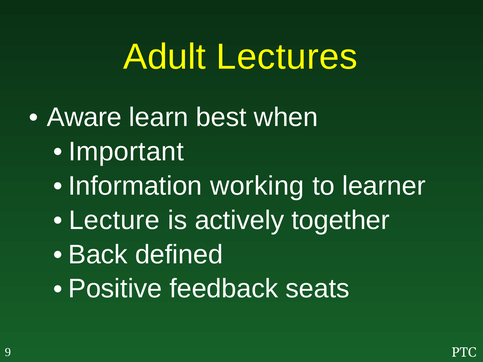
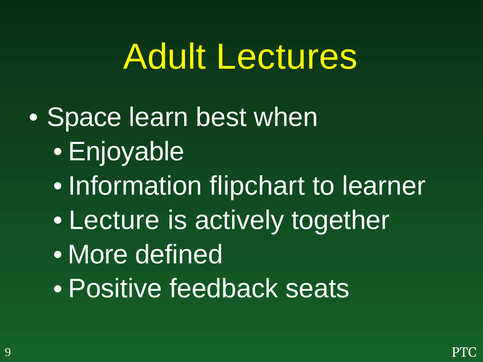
Aware: Aware -> Space
Important: Important -> Enjoyable
working: working -> flipchart
Back: Back -> More
